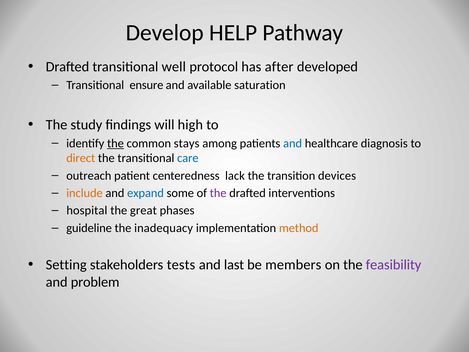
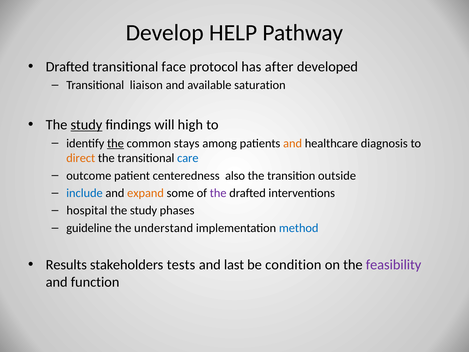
well: well -> face
ensure: ensure -> liaison
study at (86, 125) underline: none -> present
and at (293, 143) colour: blue -> orange
outreach: outreach -> outcome
lack: lack -> also
devices: devices -> outside
include colour: orange -> blue
expand colour: blue -> orange
great at (143, 210): great -> study
inadequacy: inadequacy -> understand
method colour: orange -> blue
Setting: Setting -> Results
members: members -> condition
problem: problem -> function
